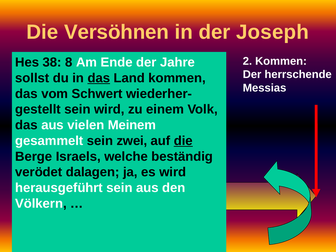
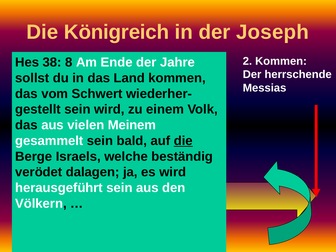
Versöhnen: Versöhnen -> Königreich
das at (99, 78) underline: present -> none
zwei: zwei -> bald
